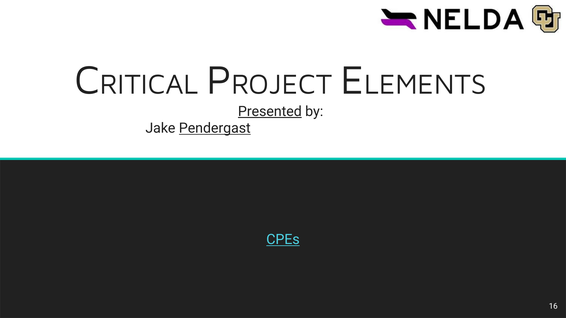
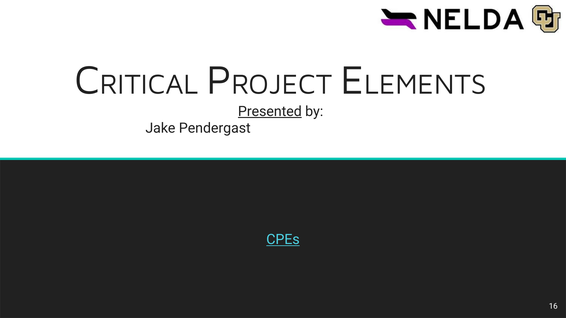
Pendergast underline: present -> none
